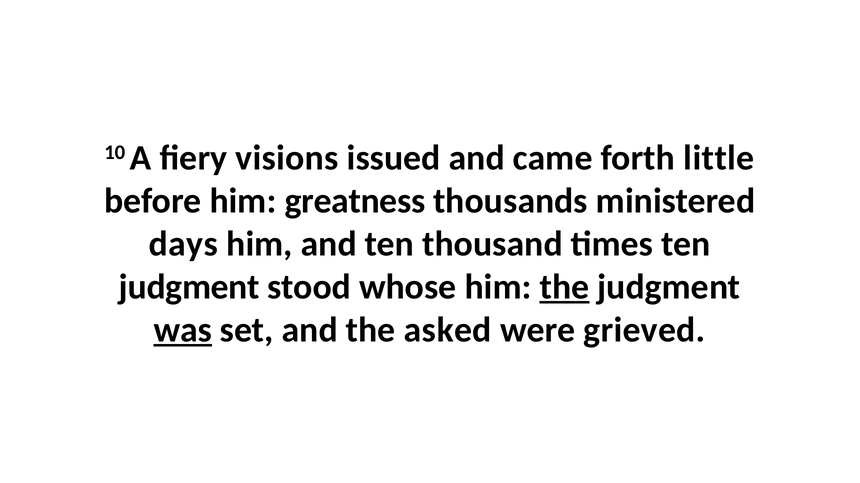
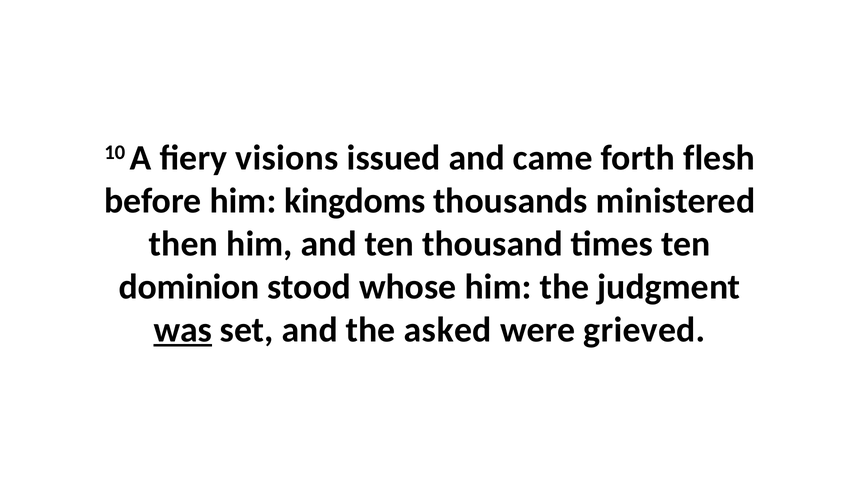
little: little -> flesh
greatness: greatness -> kingdoms
days: days -> then
judgment at (189, 287): judgment -> dominion
the at (564, 287) underline: present -> none
